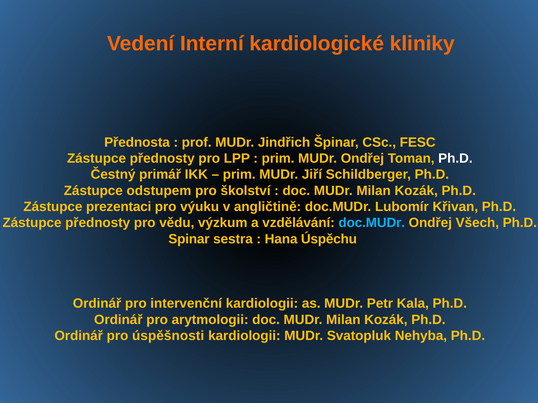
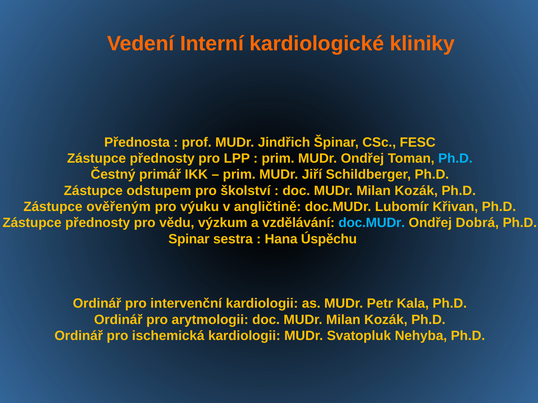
Ph.D at (455, 159) colour: white -> light blue
prezentaci: prezentaci -> ověřeným
Všech: Všech -> Dobrá
úspěšnosti: úspěšnosti -> ischemická
